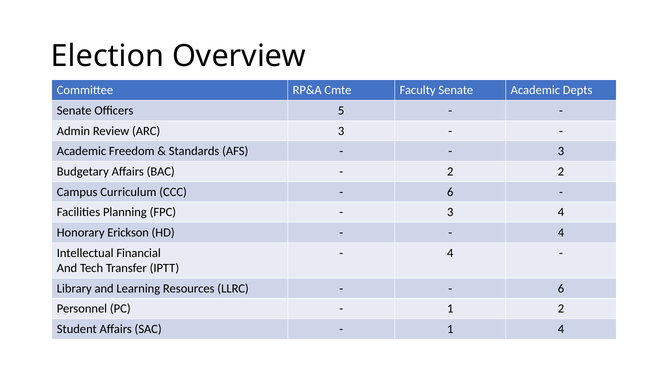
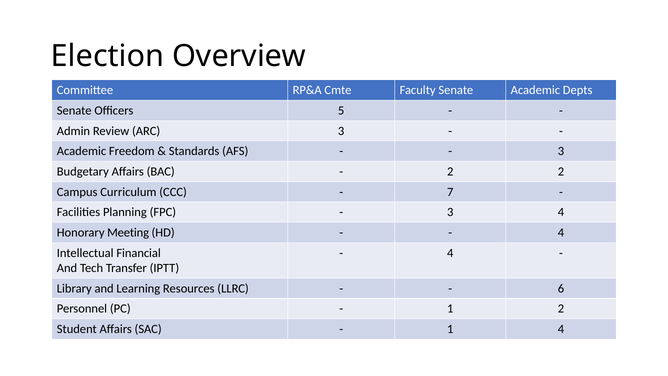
6 at (450, 192): 6 -> 7
Erickson: Erickson -> Meeting
